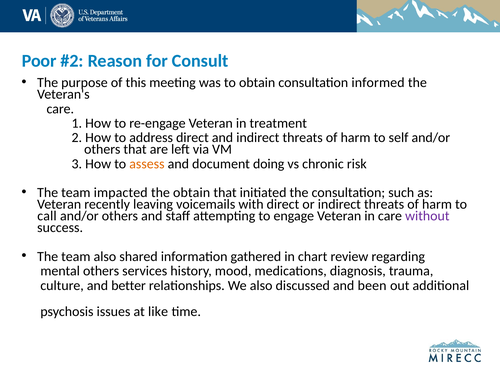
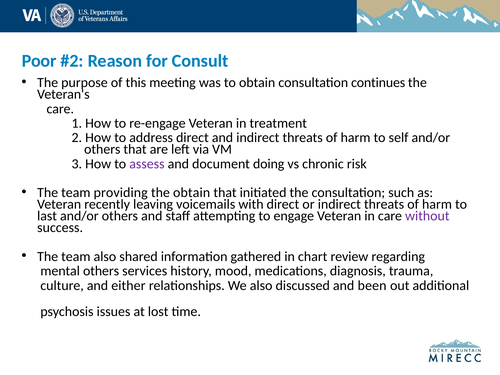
informed: informed -> continues
assess colour: orange -> purple
impacted: impacted -> providing
call: call -> last
better: better -> either
like: like -> lost
